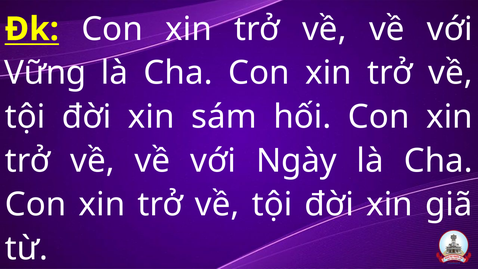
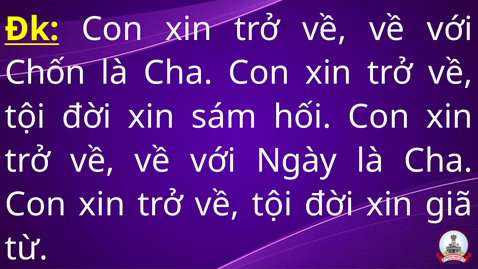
Vững: Vững -> Chốn
